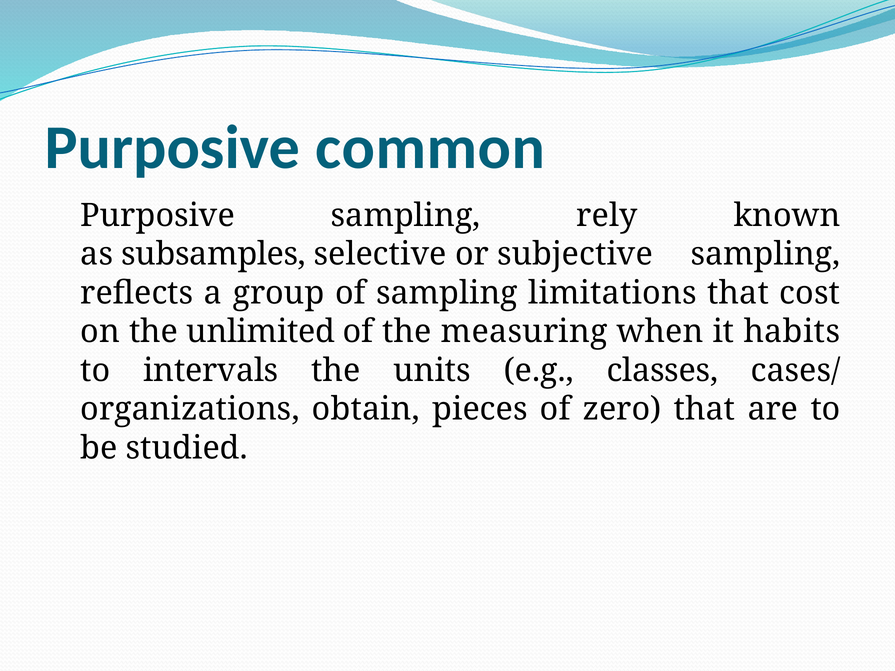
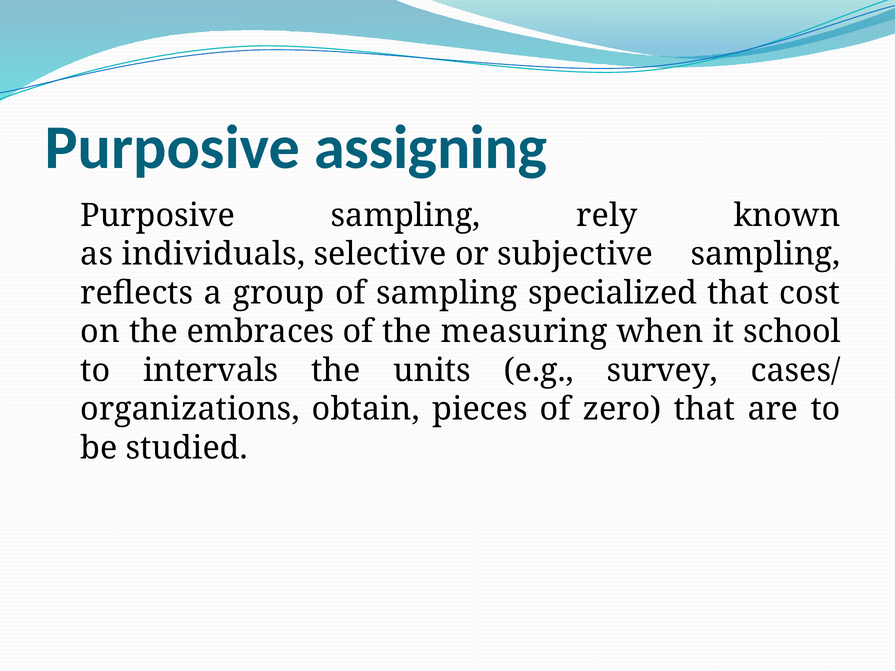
common: common -> assigning
subsamples: subsamples -> individuals
limitations: limitations -> specialized
unlimited: unlimited -> embraces
habits: habits -> school
classes: classes -> survey
